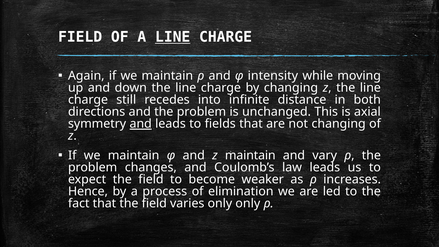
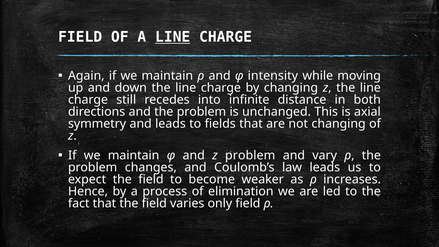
and at (141, 124) underline: present -> none
z maintain: maintain -> problem
only only: only -> field
